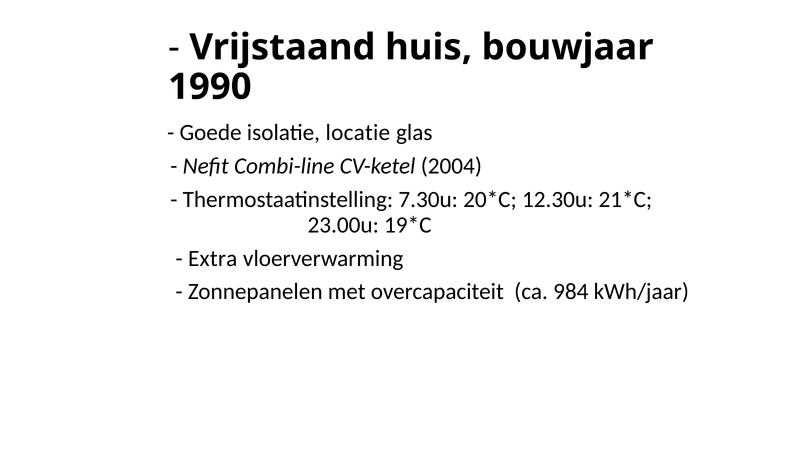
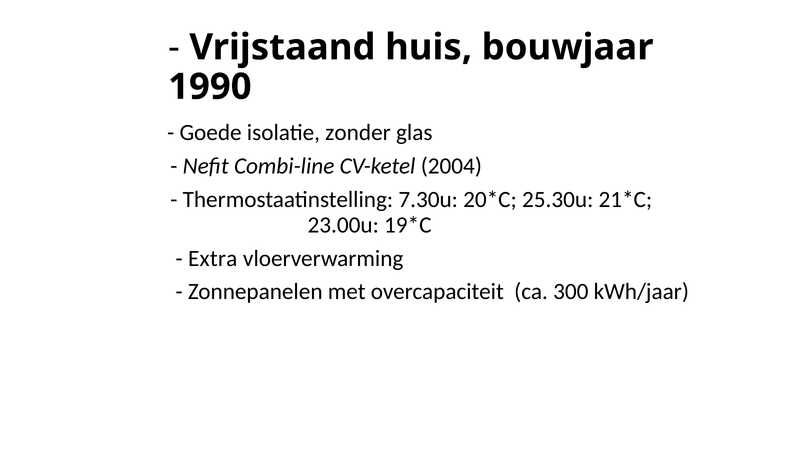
locatie: locatie -> zonder
12.30u: 12.30u -> 25.30u
984: 984 -> 300
